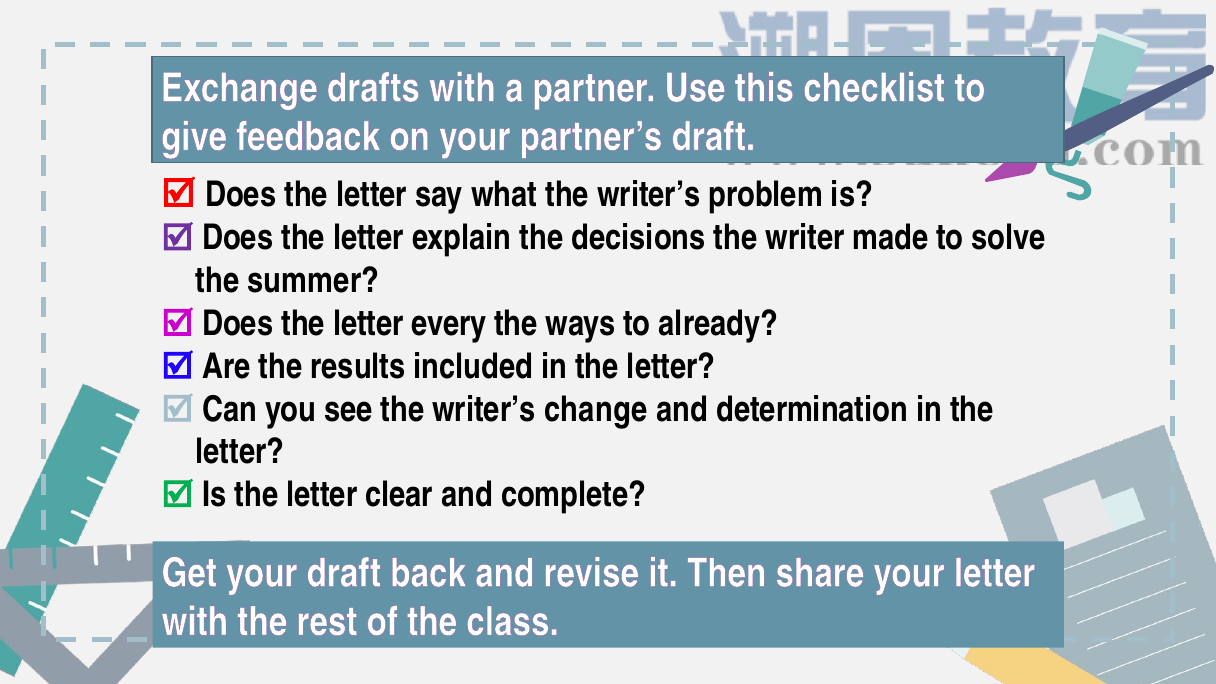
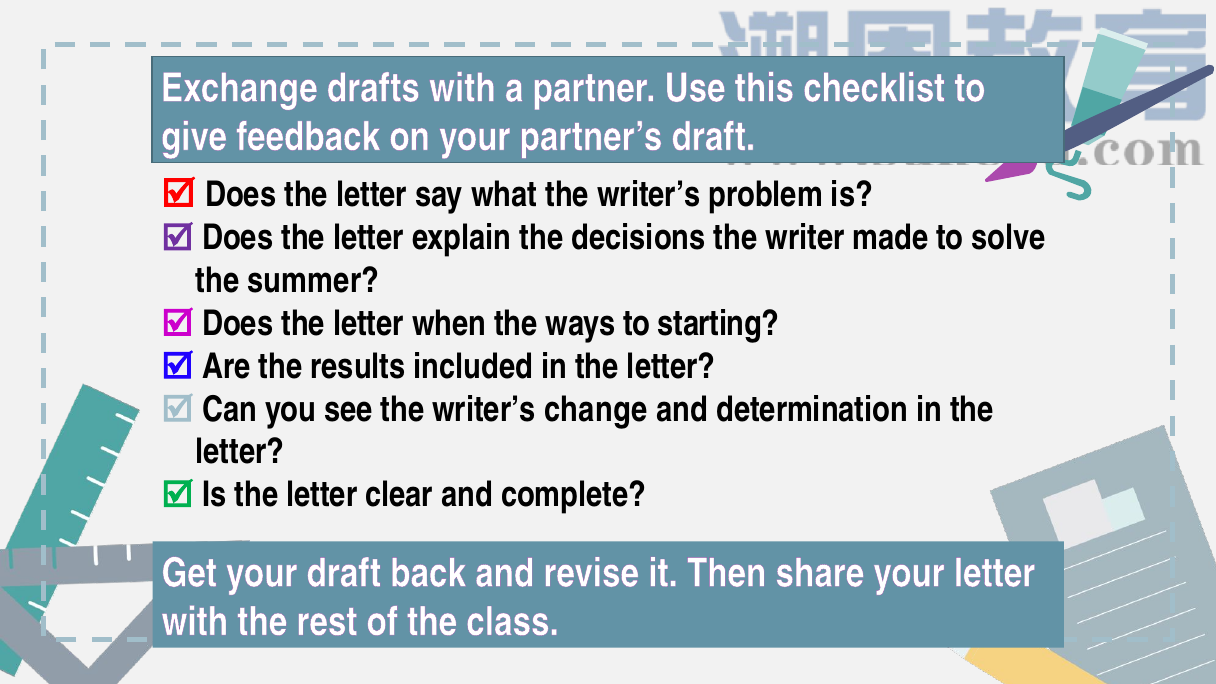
every: every -> when
already: already -> starting
